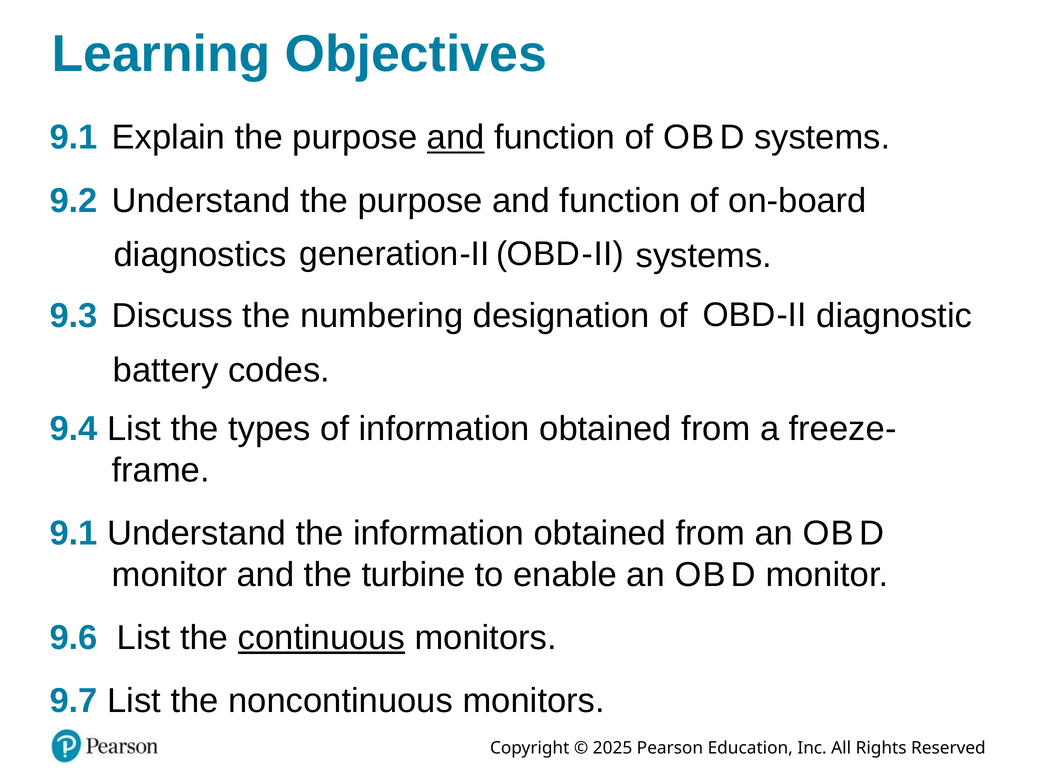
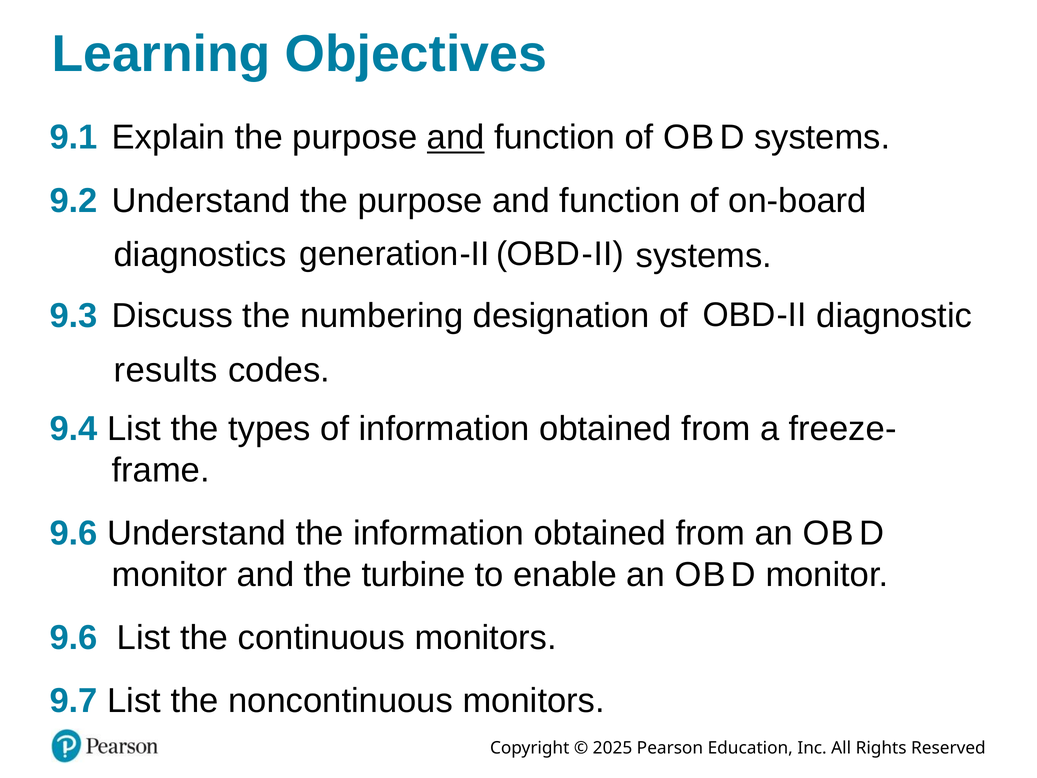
battery: battery -> results
9.1 at (74, 533): 9.1 -> 9.6
continuous underline: present -> none
